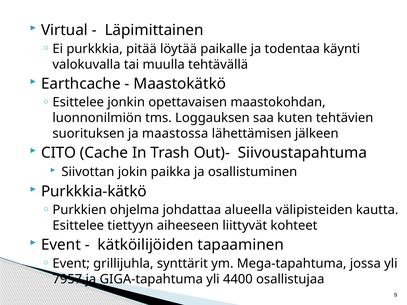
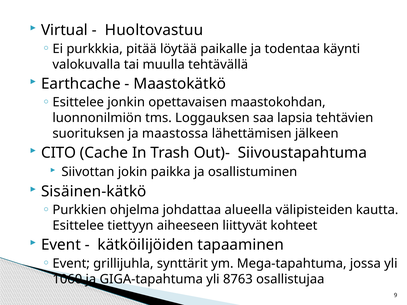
Läpimittainen: Läpimittainen -> Huoltovastuu
kuten: kuten -> lapsia
Purkkkia-kätkö: Purkkkia-kätkö -> Sisäinen-kätkö
7957: 7957 -> 1060
4400: 4400 -> 8763
